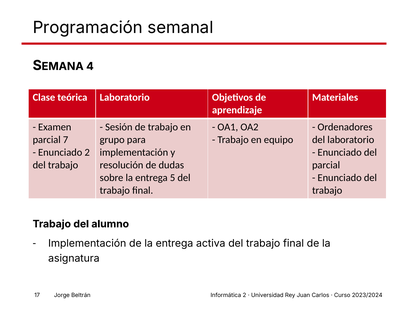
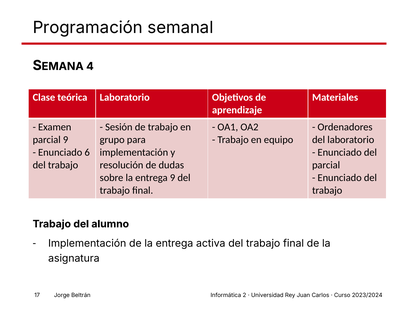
parcial 7: 7 -> 9
Enunciado 2: 2 -> 6
entrega 5: 5 -> 9
